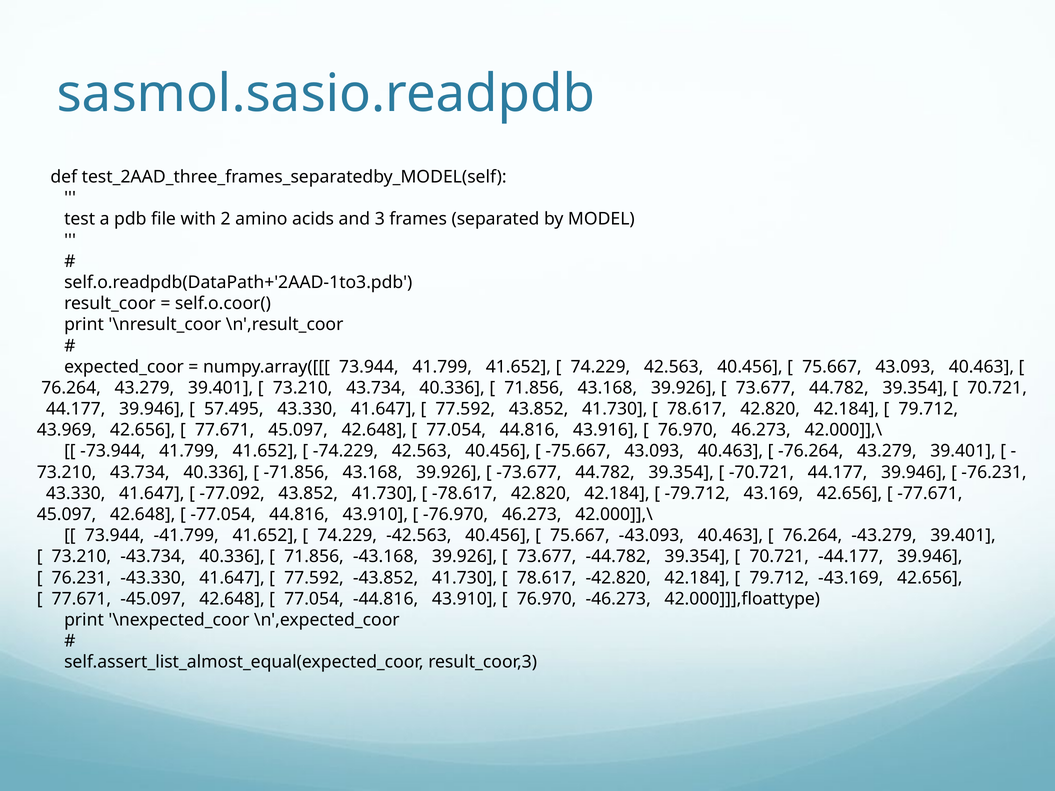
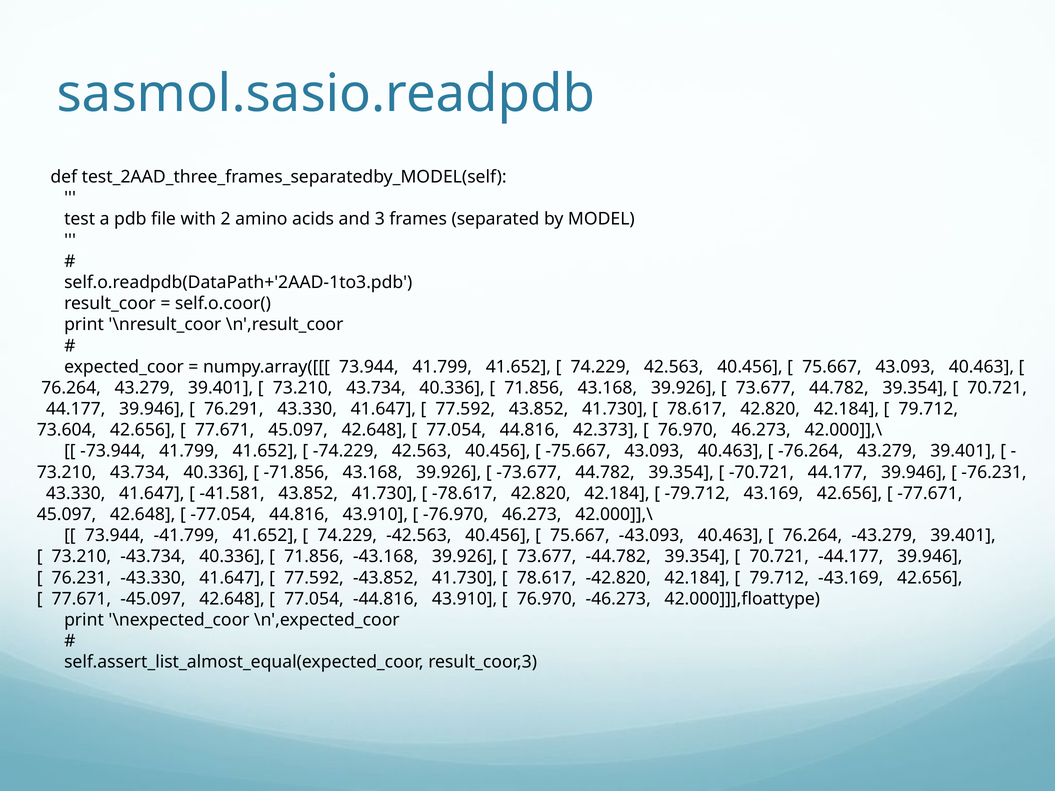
57.495: 57.495 -> 76.291
43.969: 43.969 -> 73.604
43.916: 43.916 -> 42.373
-77.092: -77.092 -> -41.581
